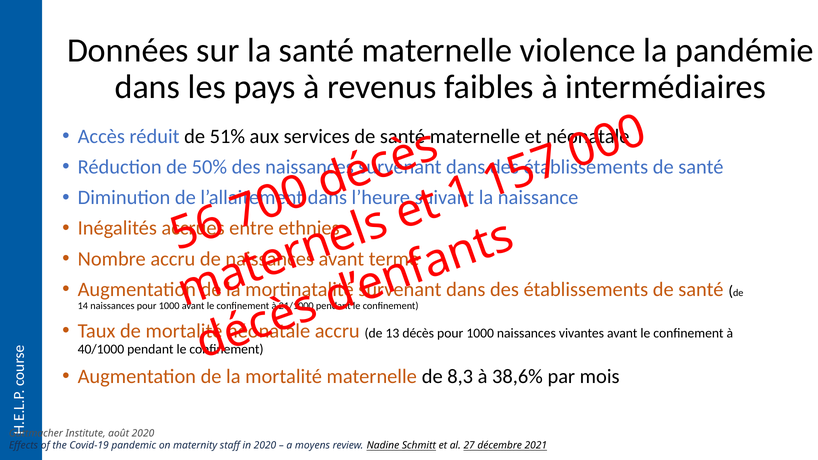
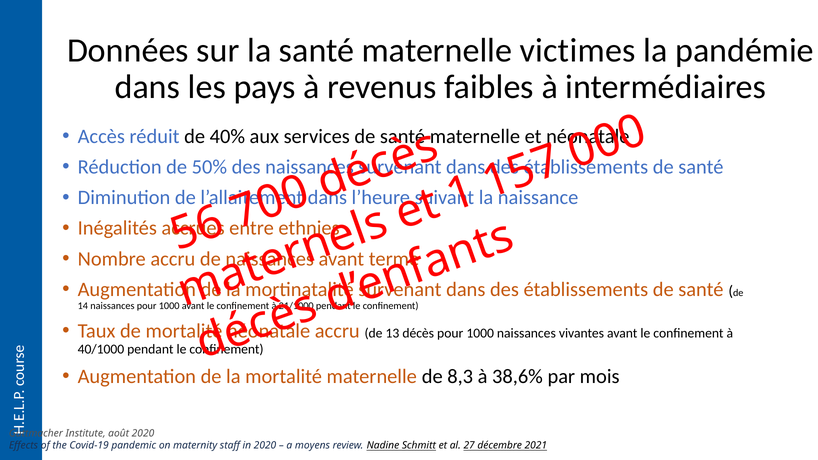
violence: violence -> victimes
51%: 51% -> 40%
